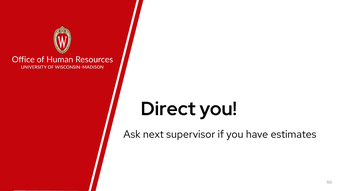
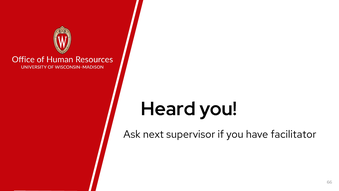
Direct: Direct -> Heard
estimates: estimates -> facilitator
